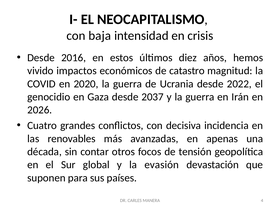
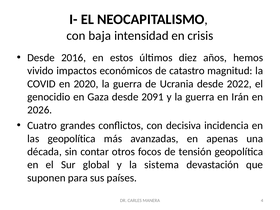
2037: 2037 -> 2091
las renovables: renovables -> geopolítica
evasión: evasión -> sistema
